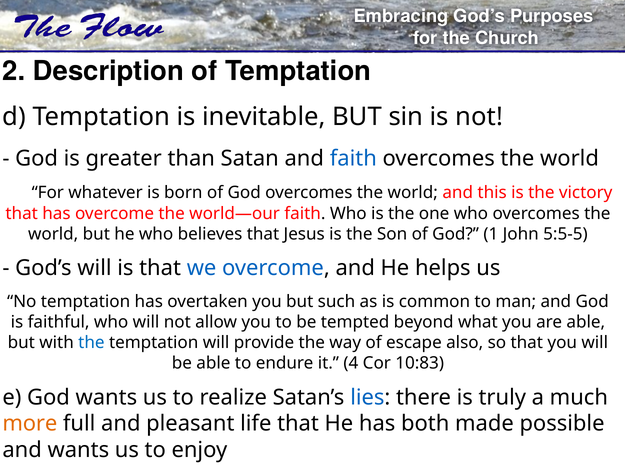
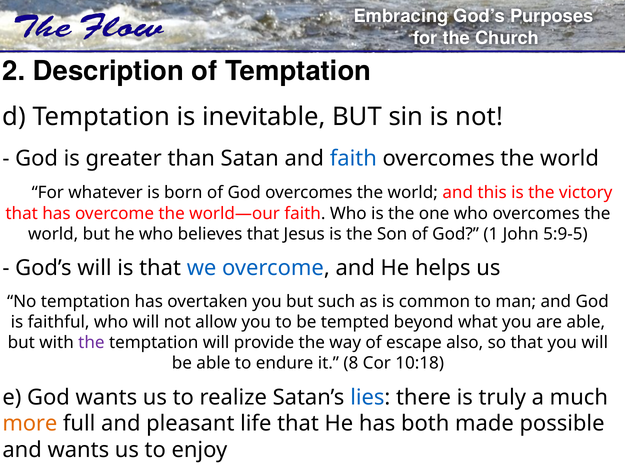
5:5-5: 5:5-5 -> 5:9-5
the at (91, 342) colour: blue -> purple
4: 4 -> 8
10:83: 10:83 -> 10:18
